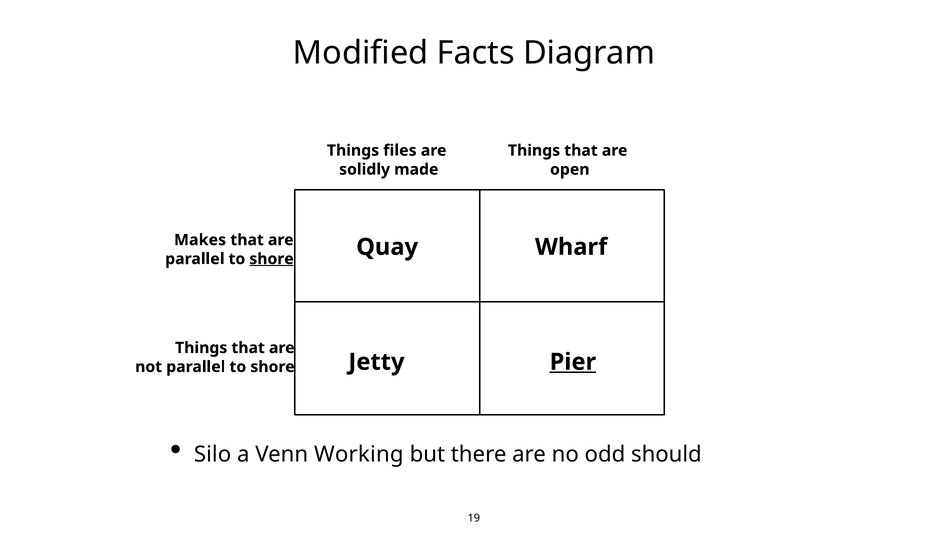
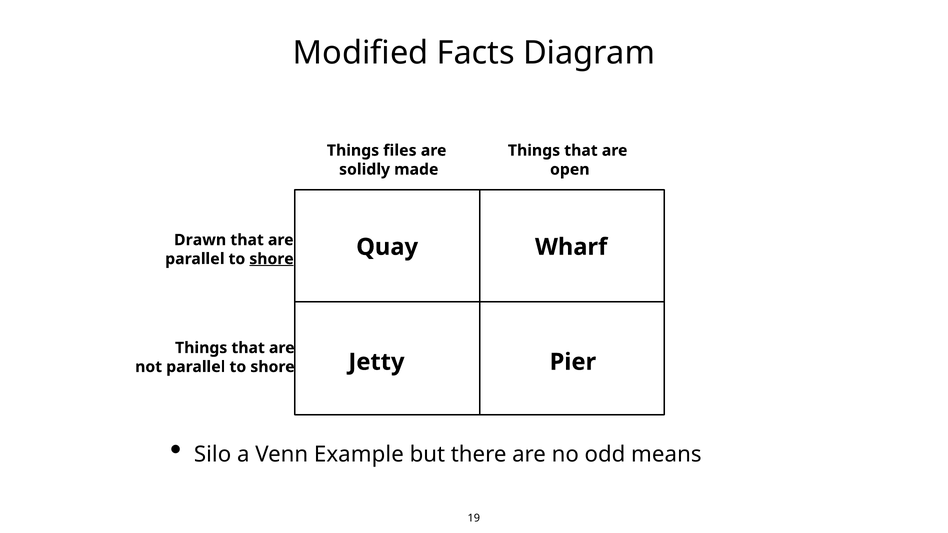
Makes: Makes -> Drawn
Pier underline: present -> none
Working: Working -> Example
should: should -> means
